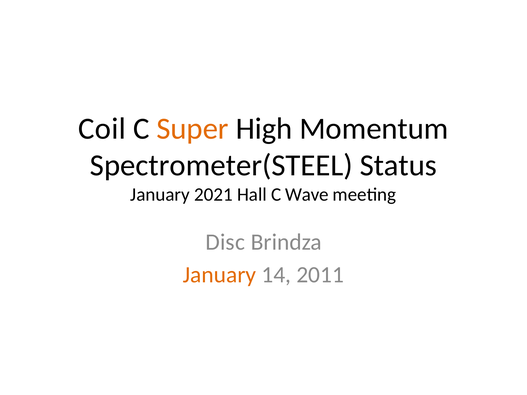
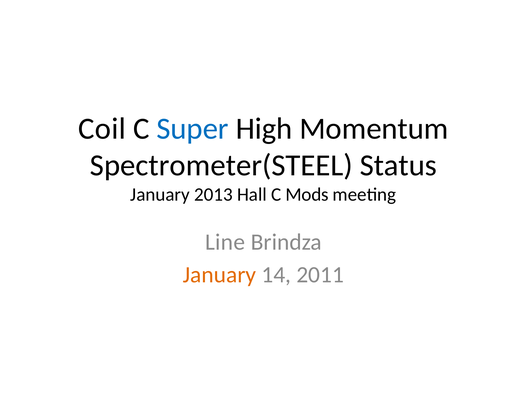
Super colour: orange -> blue
2021: 2021 -> 2013
Wave: Wave -> Mods
Disc: Disc -> Line
